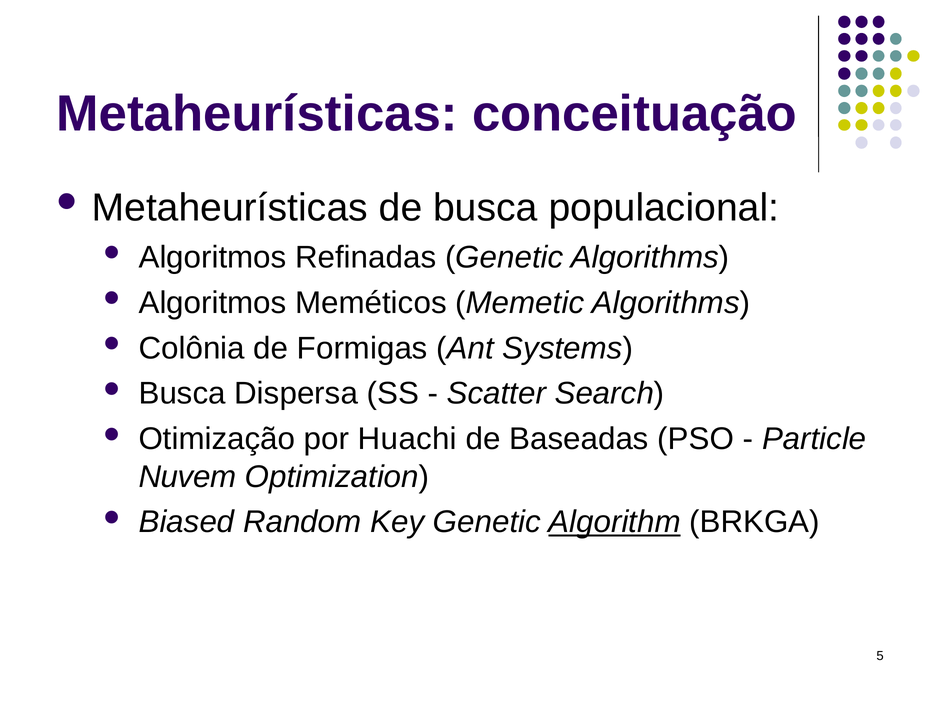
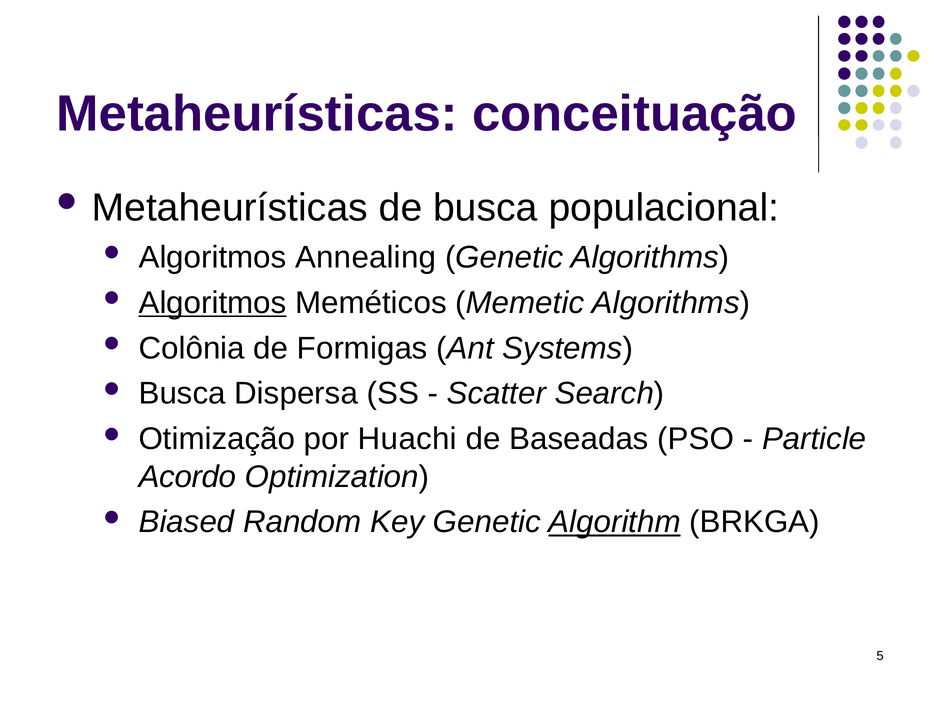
Refinadas: Refinadas -> Annealing
Algoritmos at (213, 303) underline: none -> present
Nuvem: Nuvem -> Acordo
